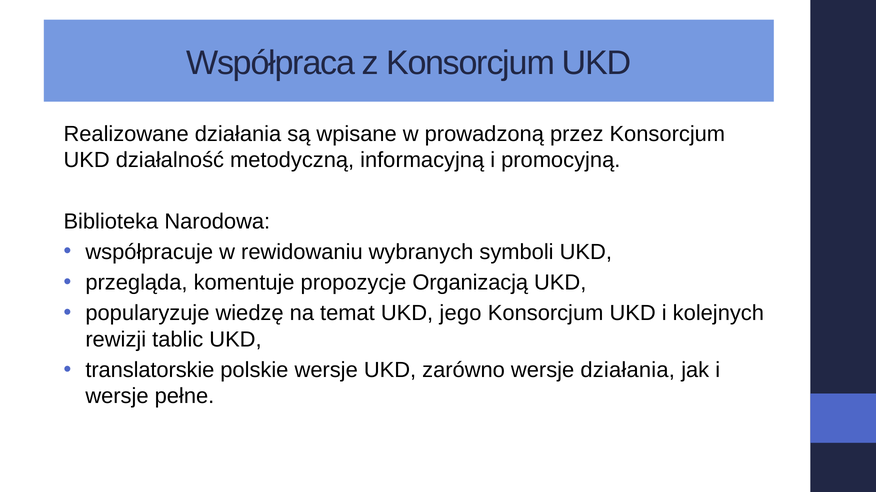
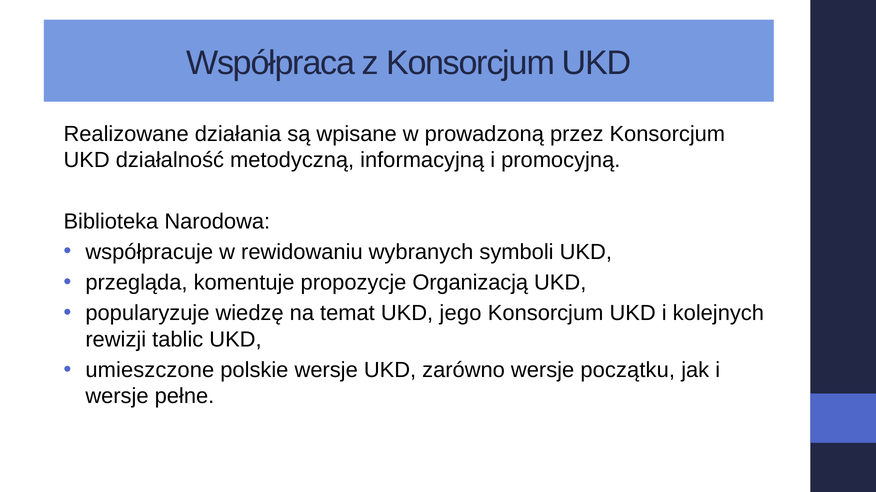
translatorskie: translatorskie -> umieszczone
wersje działania: działania -> początku
